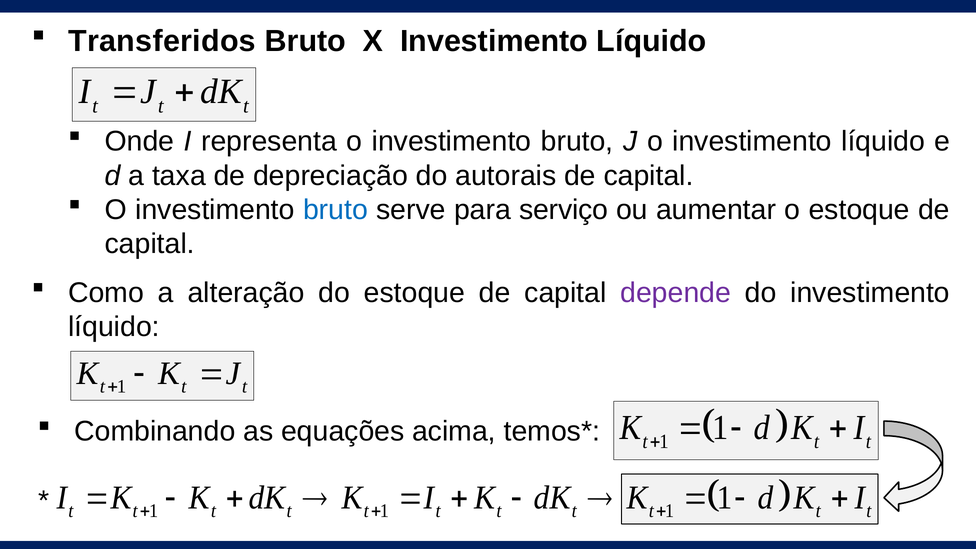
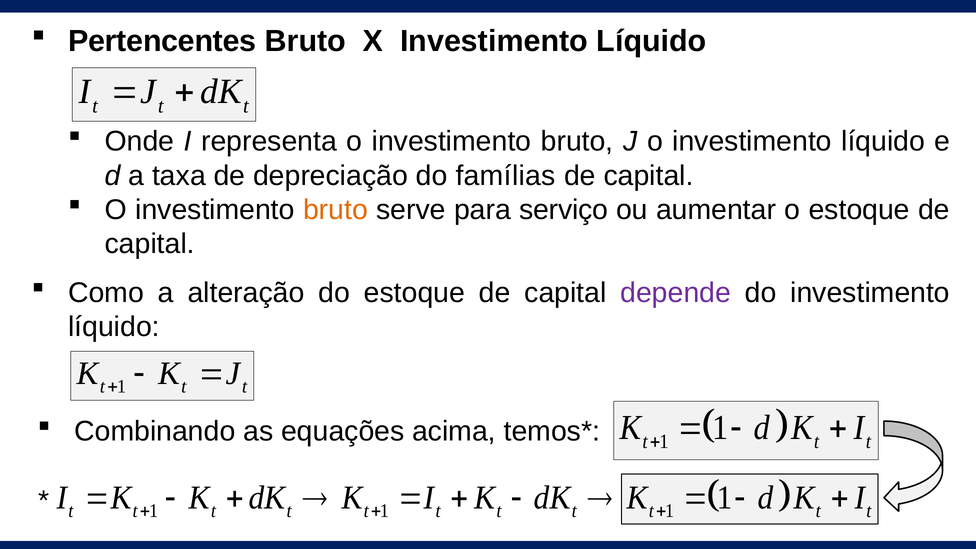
Transferidos: Transferidos -> Pertencentes
autorais: autorais -> famílias
bruto at (335, 210) colour: blue -> orange
